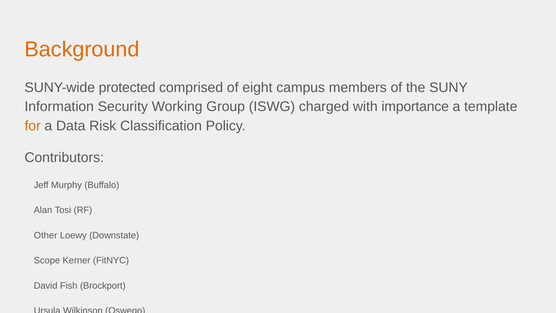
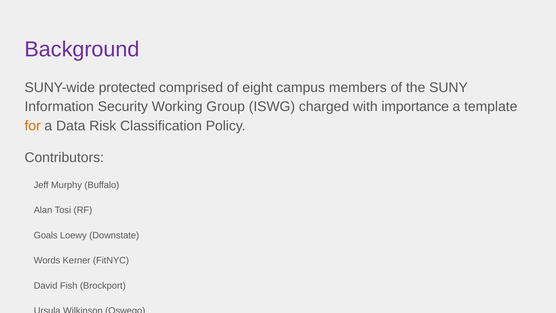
Background colour: orange -> purple
Other: Other -> Goals
Scope: Scope -> Words
